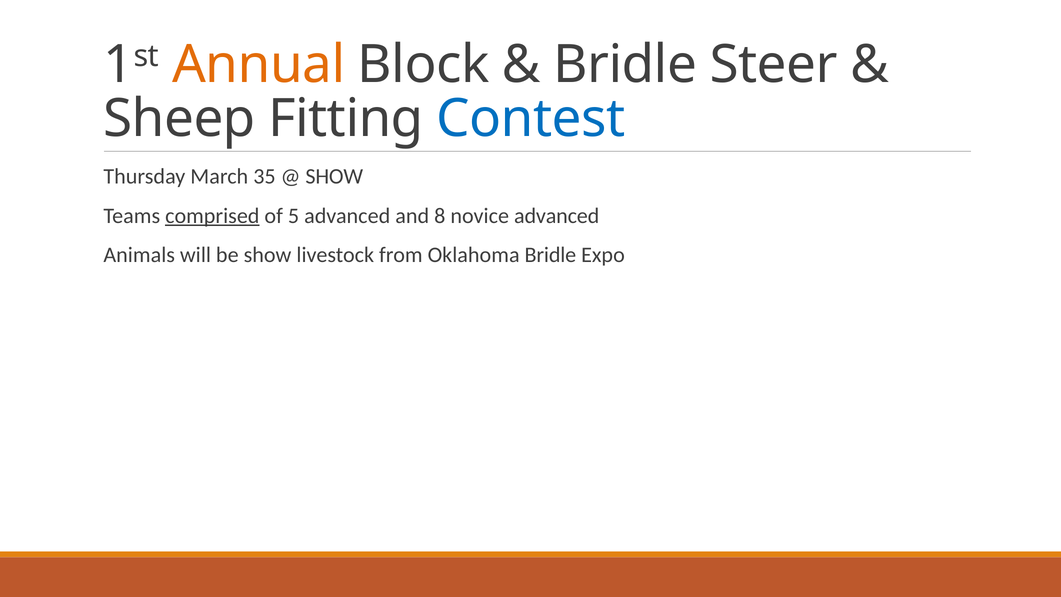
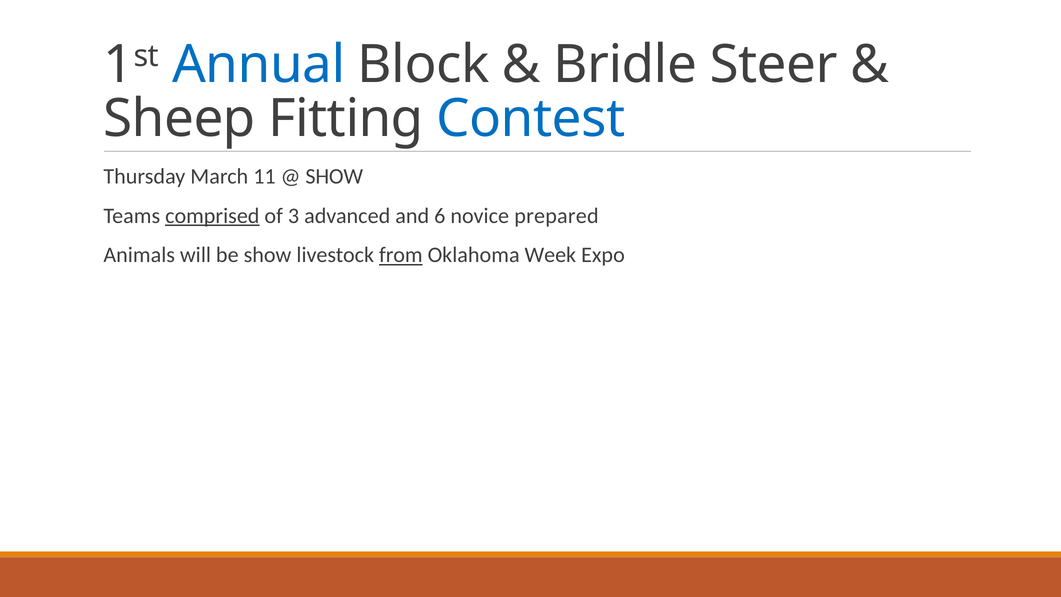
Annual colour: orange -> blue
35: 35 -> 11
5: 5 -> 3
8: 8 -> 6
novice advanced: advanced -> prepared
from underline: none -> present
Oklahoma Bridle: Bridle -> Week
